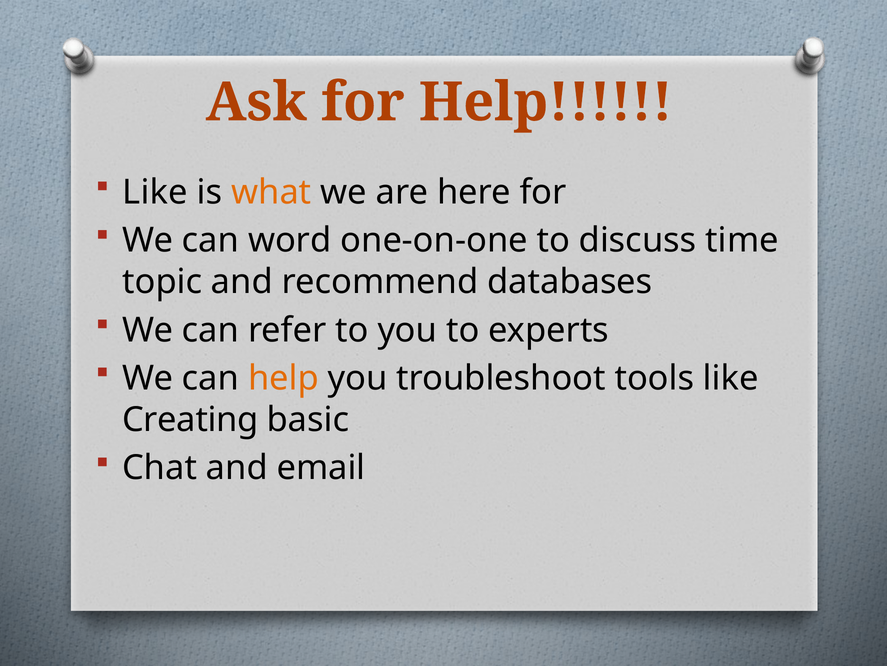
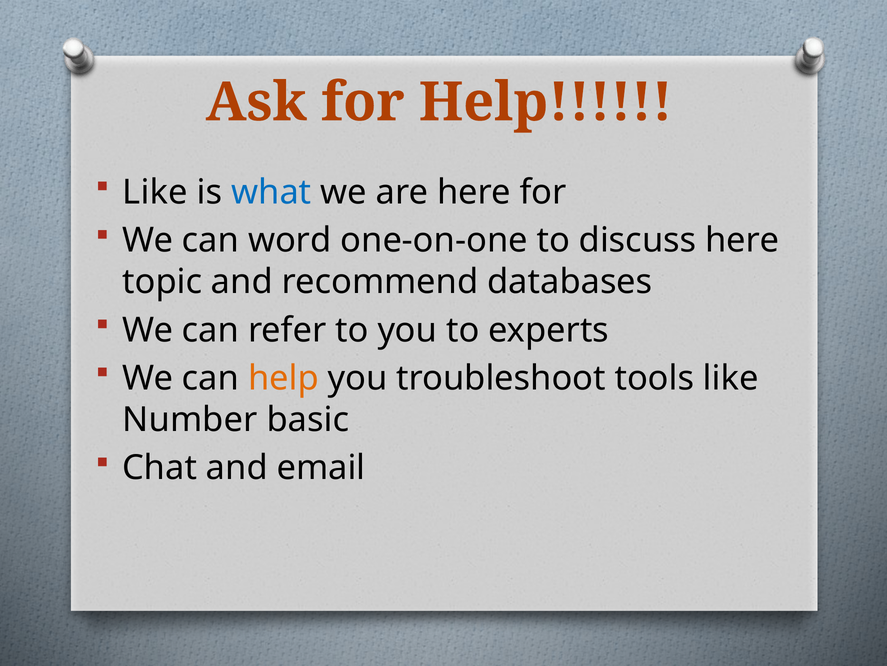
what colour: orange -> blue
discuss time: time -> here
Creating: Creating -> Number
